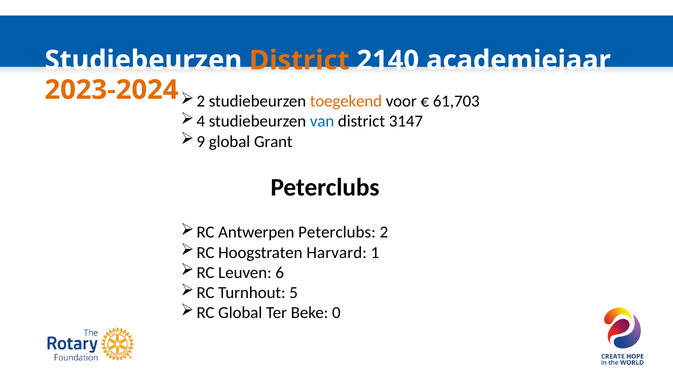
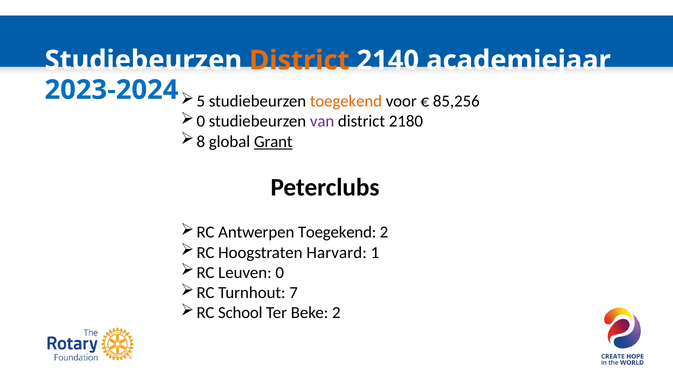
2023-2024 colour: orange -> blue
2 at (201, 101): 2 -> 5
61,703: 61,703 -> 85,256
4 at (201, 122): 4 -> 0
van colour: blue -> purple
3147: 3147 -> 2180
9: 9 -> 8
Grant underline: none -> present
Antwerpen Peterclubs: Peterclubs -> Toegekend
Leuven 6: 6 -> 0
5: 5 -> 7
RC Global: Global -> School
Beke 0: 0 -> 2
